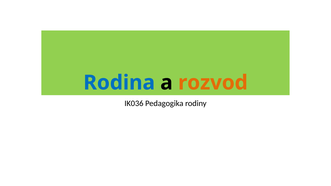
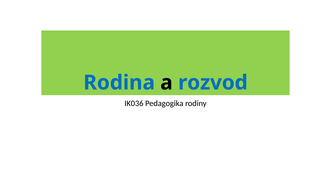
rozvod colour: orange -> blue
